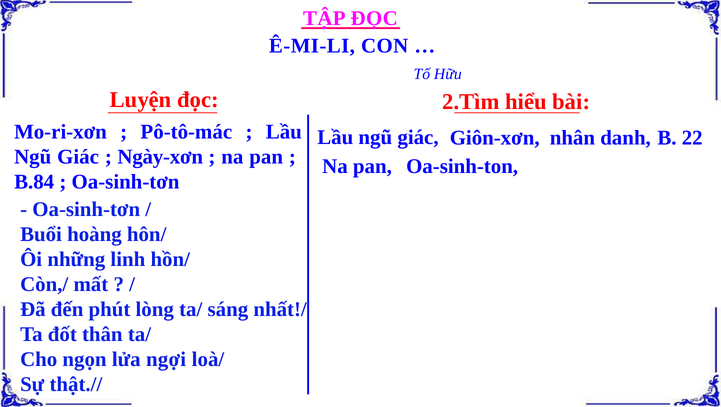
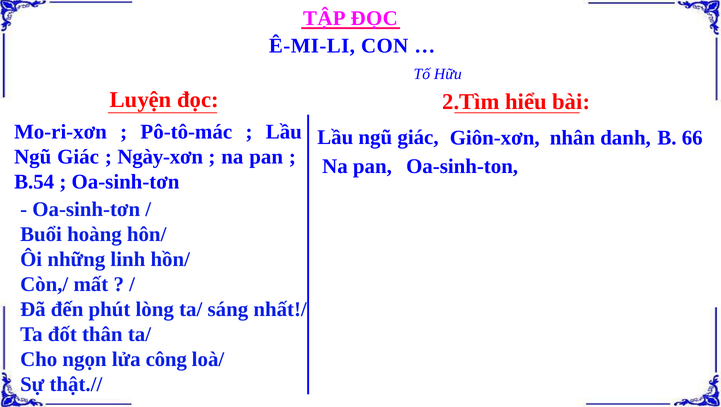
22: 22 -> 66
B.84: B.84 -> B.54
ngợi: ngợi -> công
